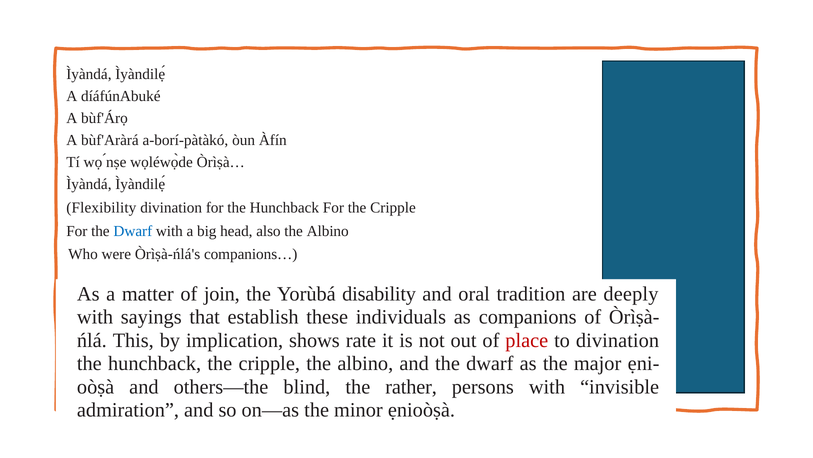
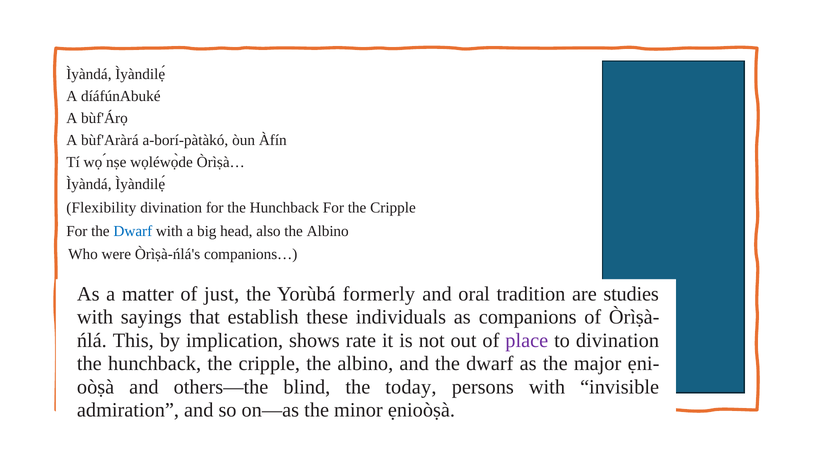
join: join -> just
disability: disability -> formerly
deeply: deeply -> studies
place colour: red -> purple
rather: rather -> today
